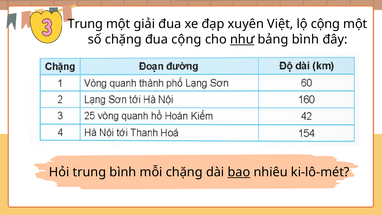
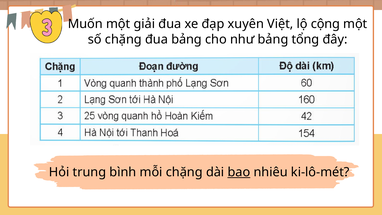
Trung at (85, 24): Trung -> Muốn
đua cộng: cộng -> bảng
như underline: present -> none
bảng bình: bình -> tổng
